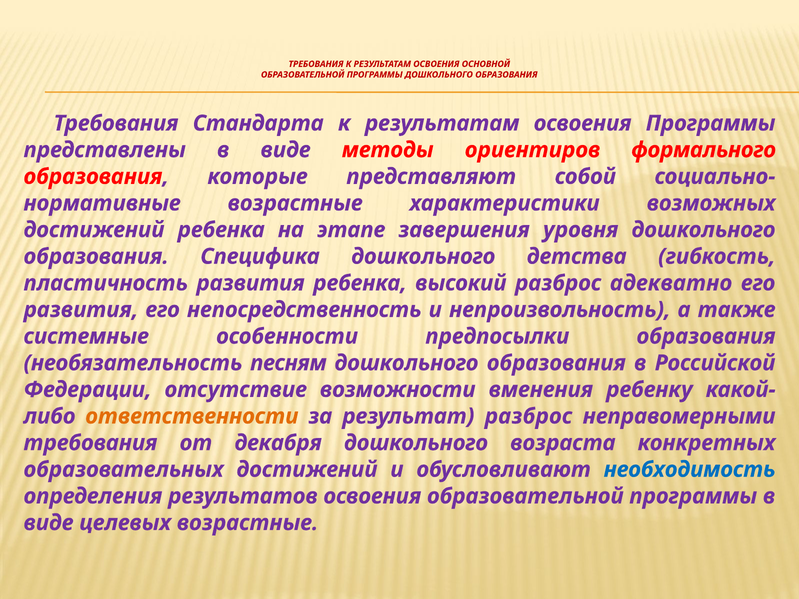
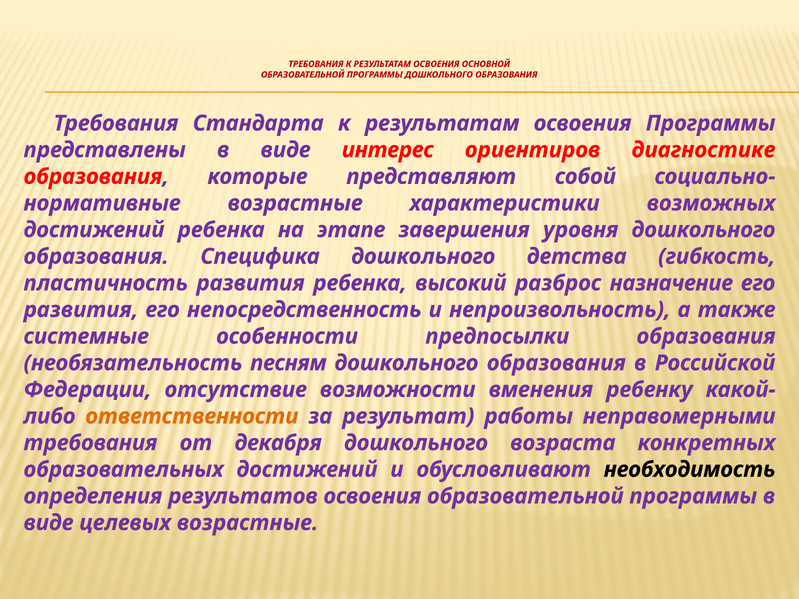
методы: методы -> интерес
формального: формального -> диагностике
адекватно: адекватно -> назначение
результат разброс: разброс -> работы
необходимость colour: blue -> black
